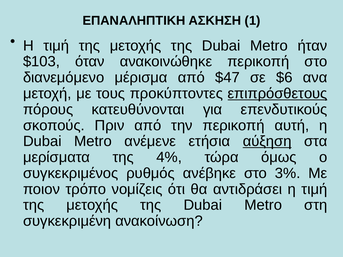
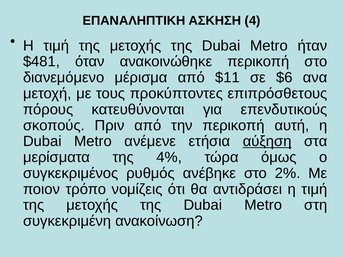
1: 1 -> 4
$103: $103 -> $481
$47: $47 -> $11
επιπρόσθετους underline: present -> none
3%: 3% -> 2%
